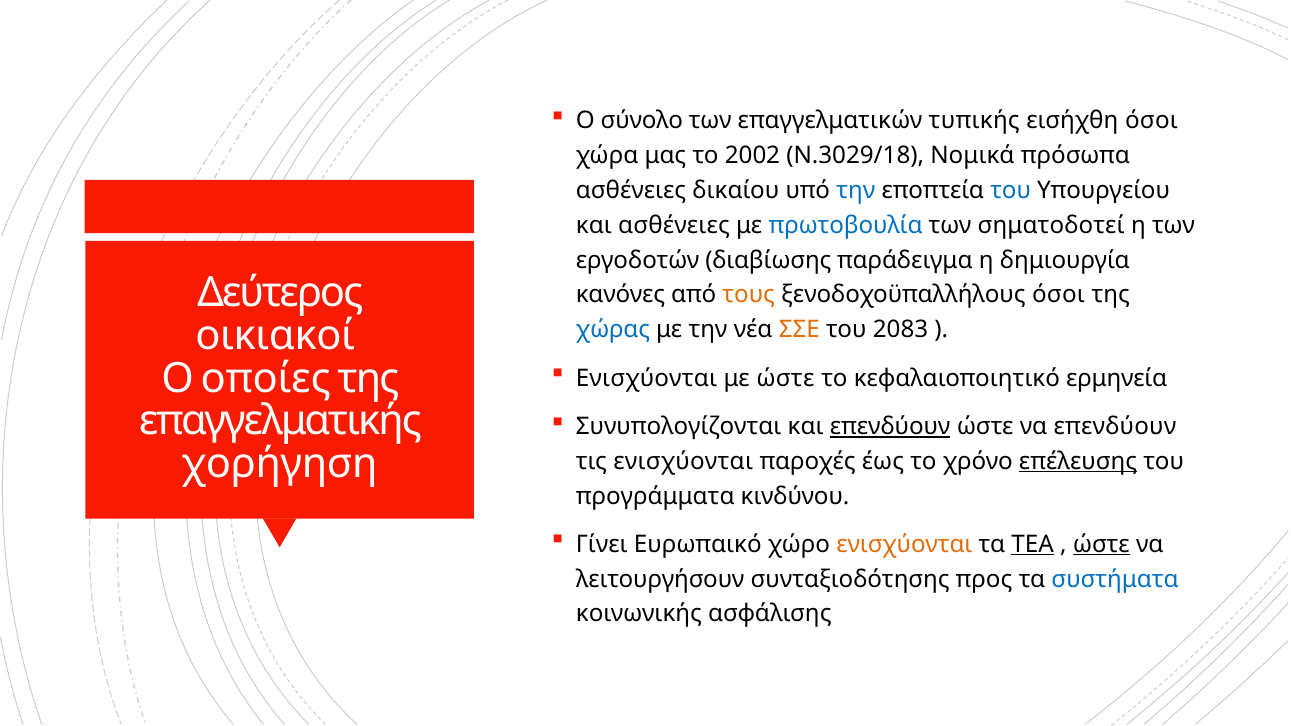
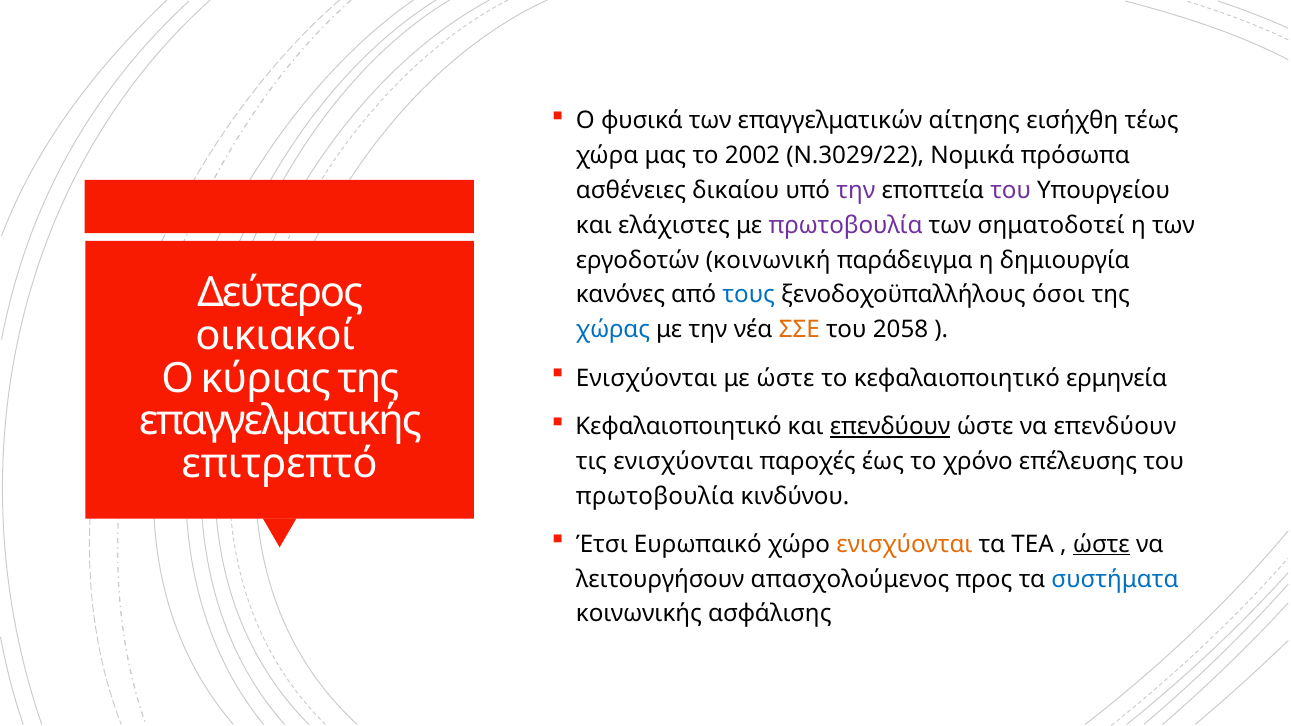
σύνολο: σύνολο -> φυσικά
τυπικής: τυπικής -> αίτησης
εισήχθη όσοι: όσοι -> τέως
Ν.3029/18: Ν.3029/18 -> Ν.3029/22
την at (856, 191) colour: blue -> purple
του at (1011, 191) colour: blue -> purple
και ασθένειες: ασθένειες -> ελάχιστες
πρωτοβουλία at (846, 225) colour: blue -> purple
διαβίωσης: διαβίωσης -> κοινωνική
τους colour: orange -> blue
2083: 2083 -> 2058
οποίες: οποίες -> κύριας
Συνυπολογίζονται at (679, 427): Συνυπολογίζονται -> Κεφαλαιοποιητικό
χορήγηση: χορήγηση -> επιτρεπτό
επέλευσης underline: present -> none
προγράμματα at (655, 496): προγράμματα -> πρωτοβουλία
Γίνει: Γίνει -> Έτσι
ΤΕΑ underline: present -> none
συνταξιοδότησης: συνταξιοδότησης -> απασχολούμενος
